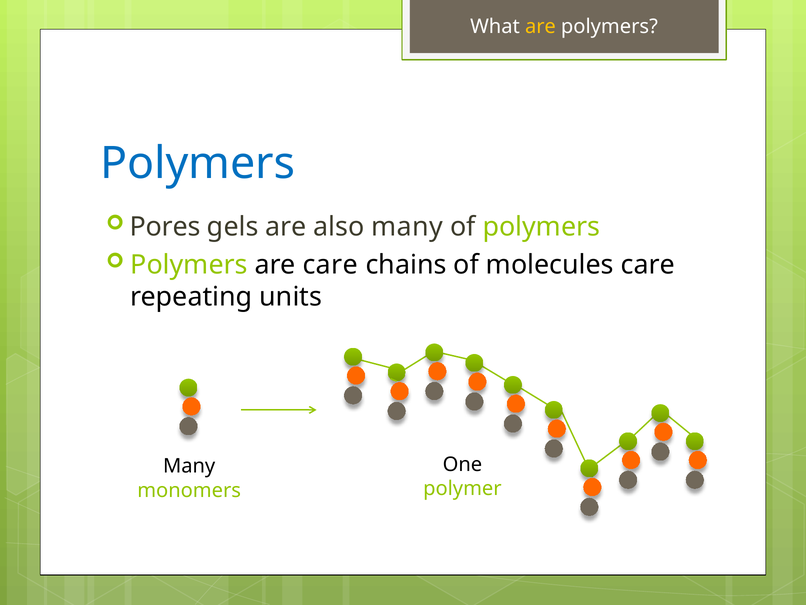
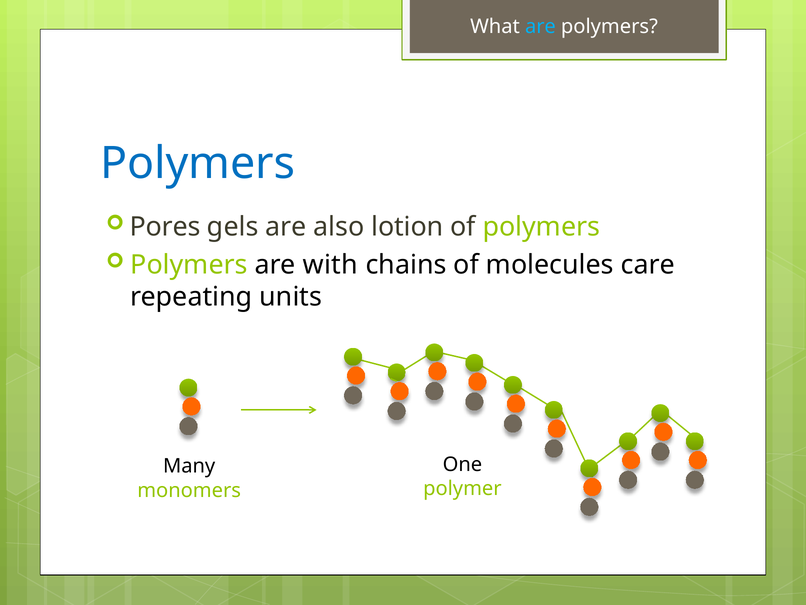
are at (540, 27) colour: yellow -> light blue
also many: many -> lotion
are care: care -> with
